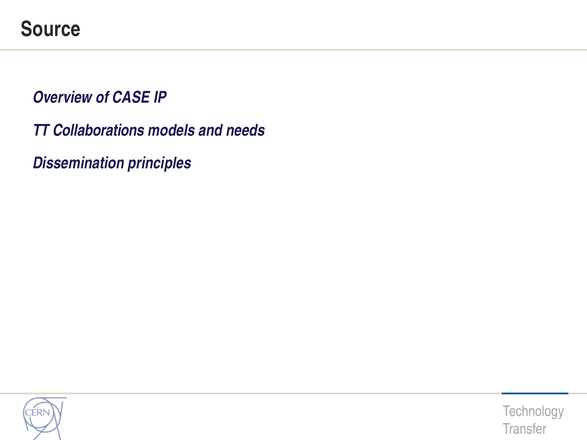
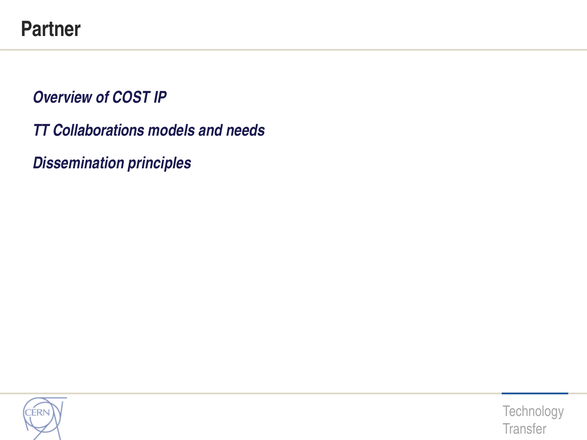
Source: Source -> Partner
CASE: CASE -> COST
